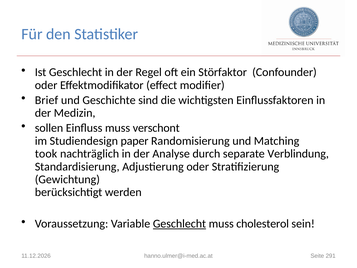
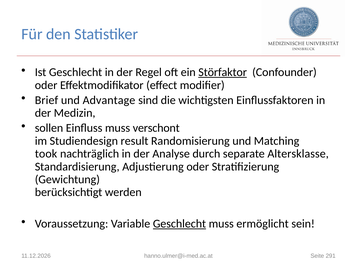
Störfaktor underline: none -> present
Geschichte: Geschichte -> Advantage
paper: paper -> result
Verblindung: Verblindung -> Altersklasse
cholesterol: cholesterol -> ermöglicht
